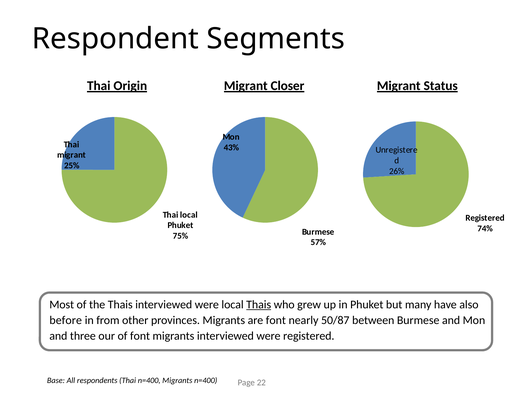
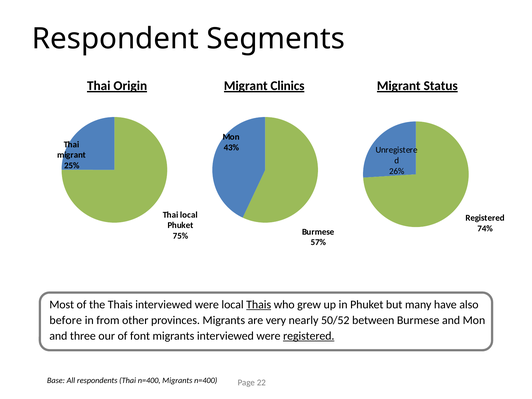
Closer: Closer -> Clinics
are font: font -> very
50/87: 50/87 -> 50/52
registered at (309, 336) underline: none -> present
